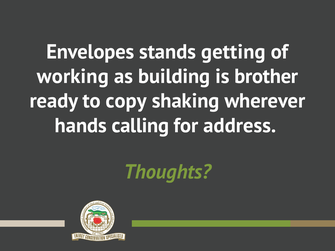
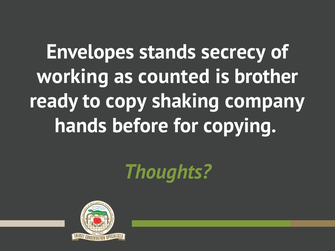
getting: getting -> secrecy
building: building -> counted
wherever: wherever -> company
calling: calling -> before
address: address -> copying
